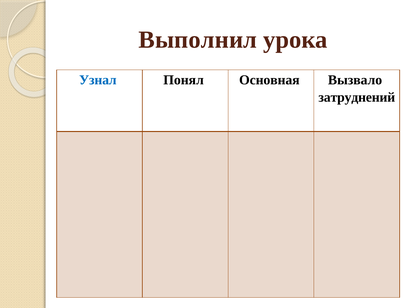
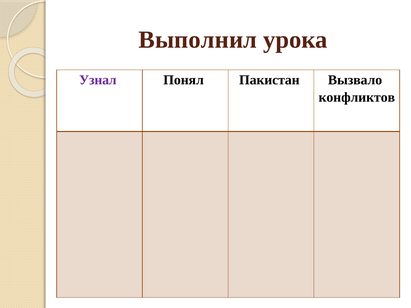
Узнал colour: blue -> purple
Основная: Основная -> Пакистан
затруднений: затруднений -> конфликтов
